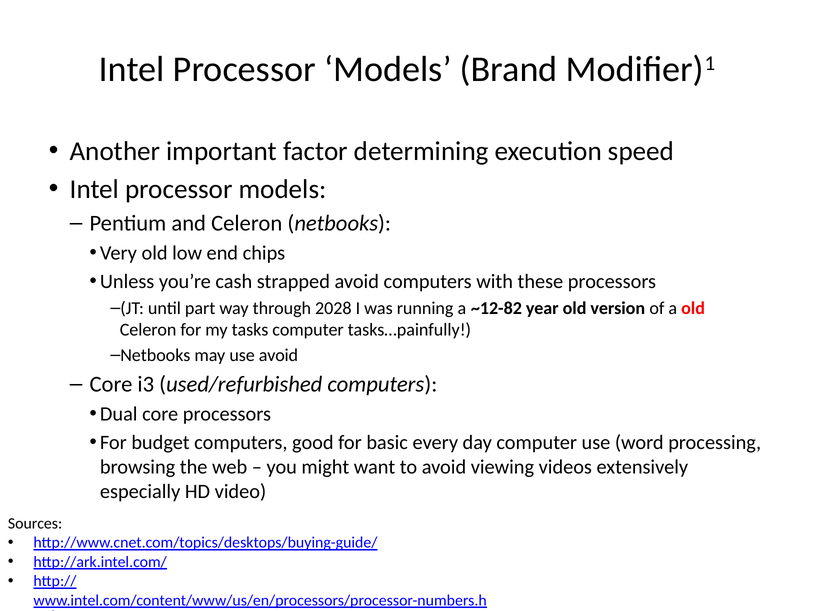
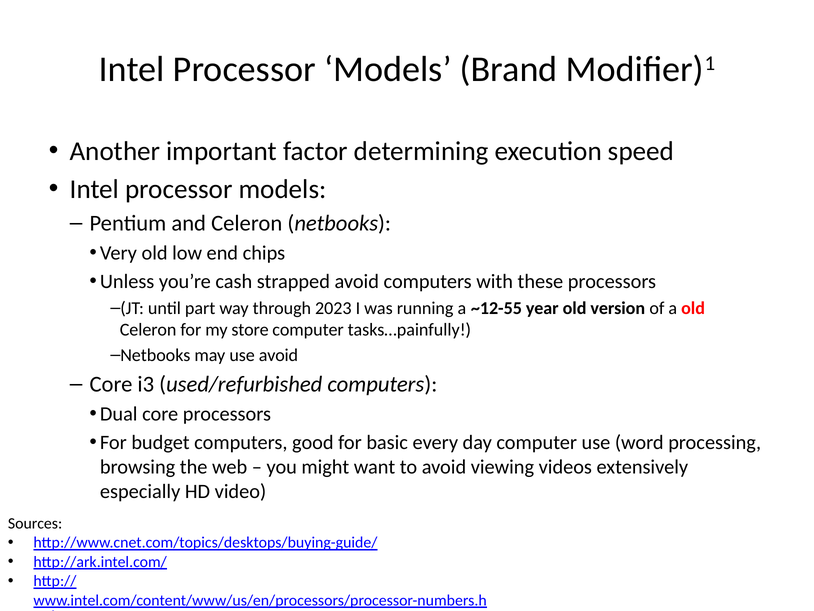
2028: 2028 -> 2023
~12-82: ~12-82 -> ~12-55
tasks: tasks -> store
